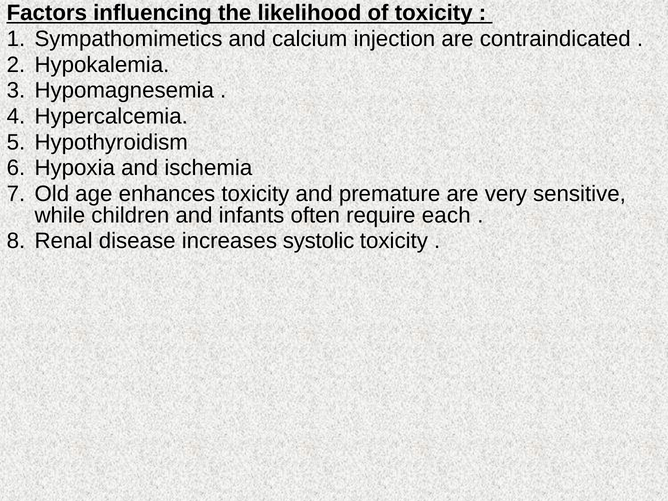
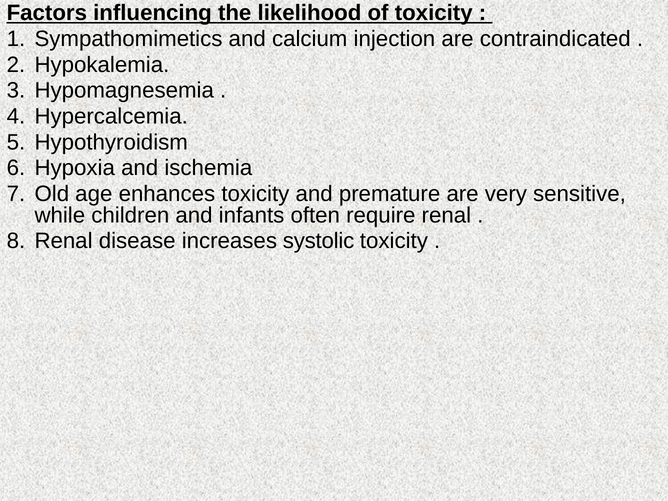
require each: each -> renal
